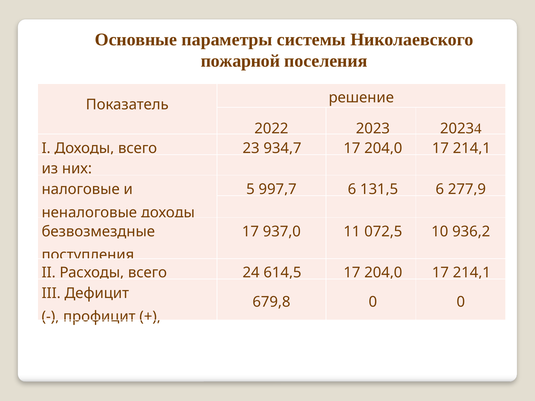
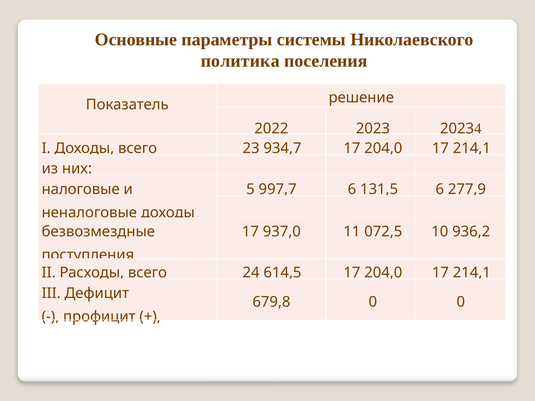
пожарной: пожарной -> политика
